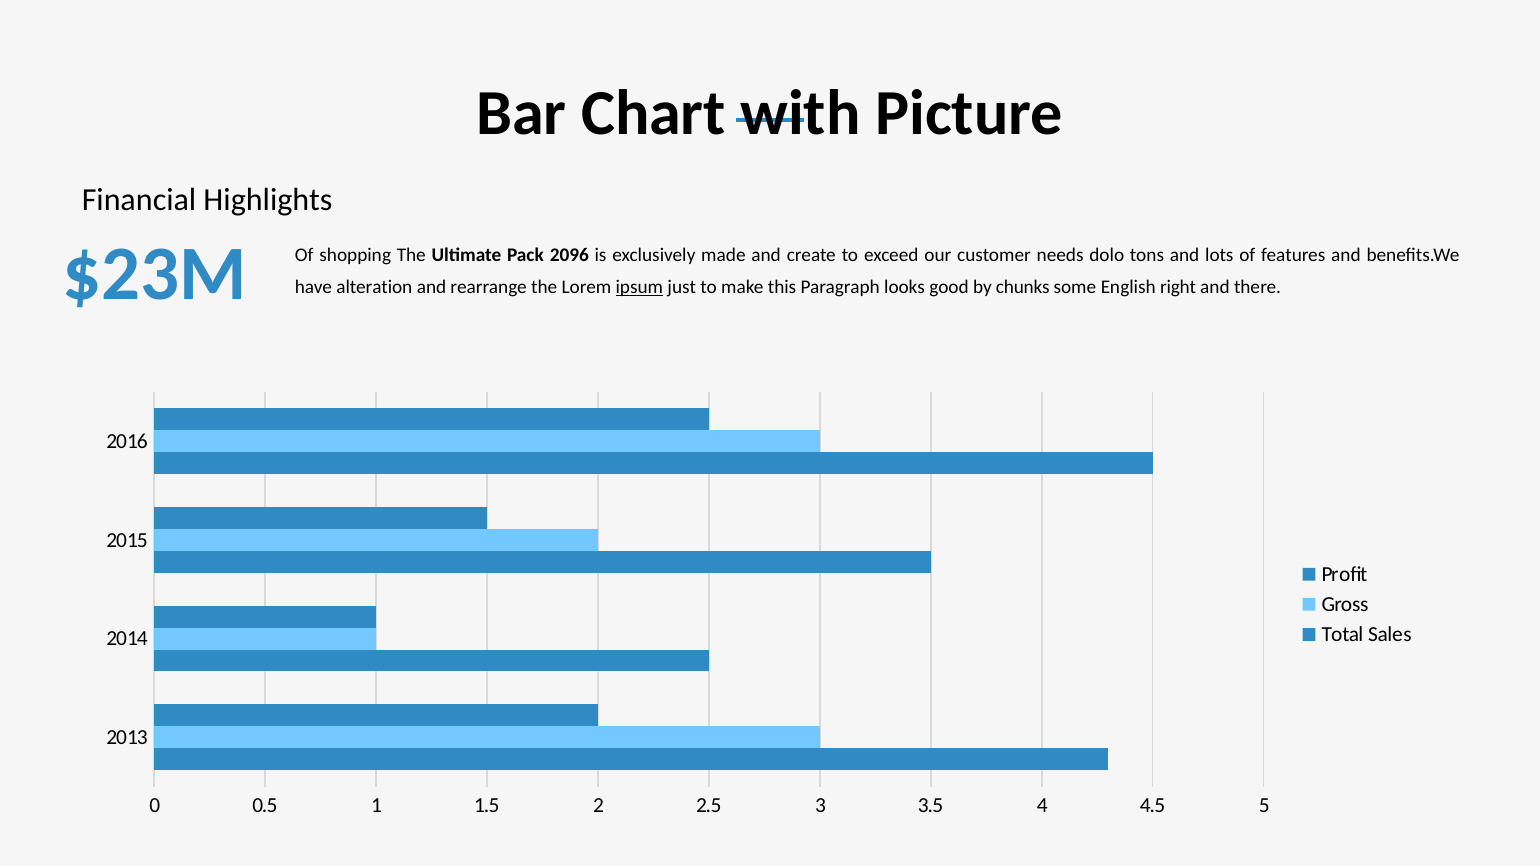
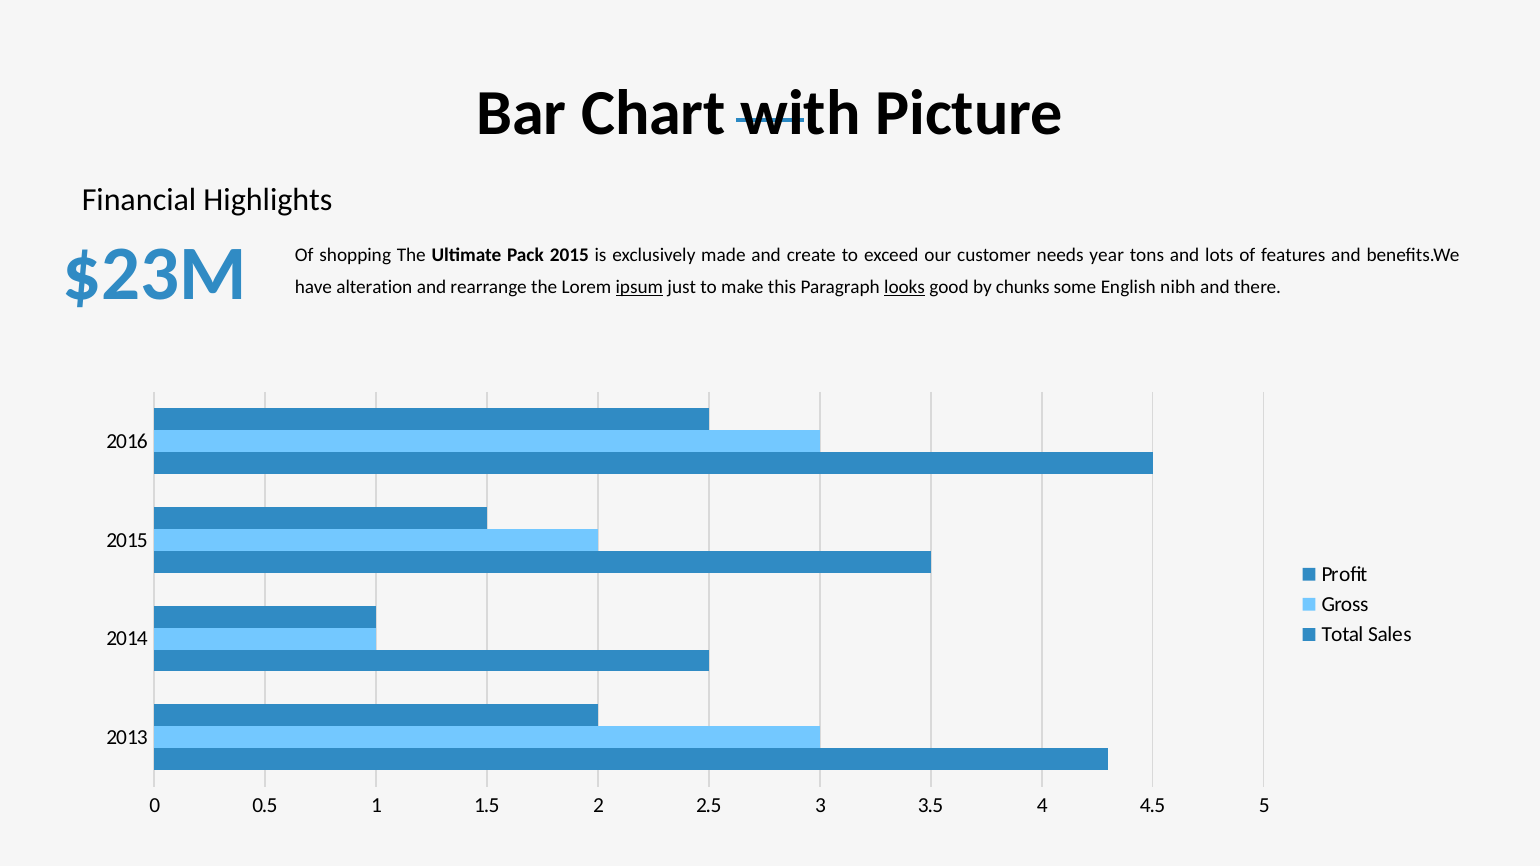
Pack 2096: 2096 -> 2015
dolo: dolo -> year
looks underline: none -> present
right: right -> nibh
